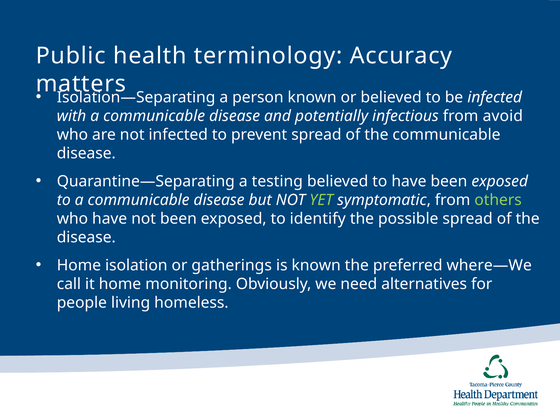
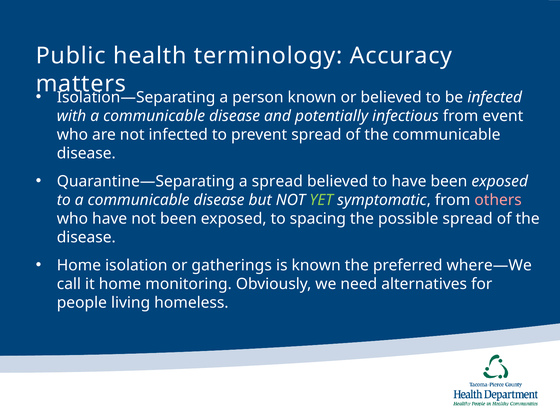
avoid: avoid -> event
a testing: testing -> spread
others colour: light green -> pink
identify: identify -> spacing
